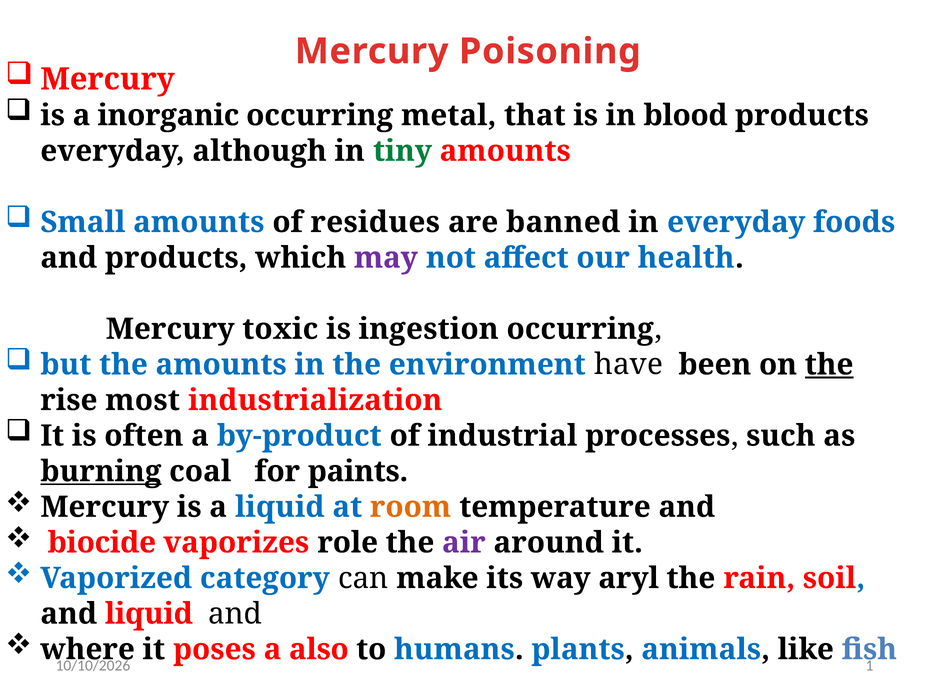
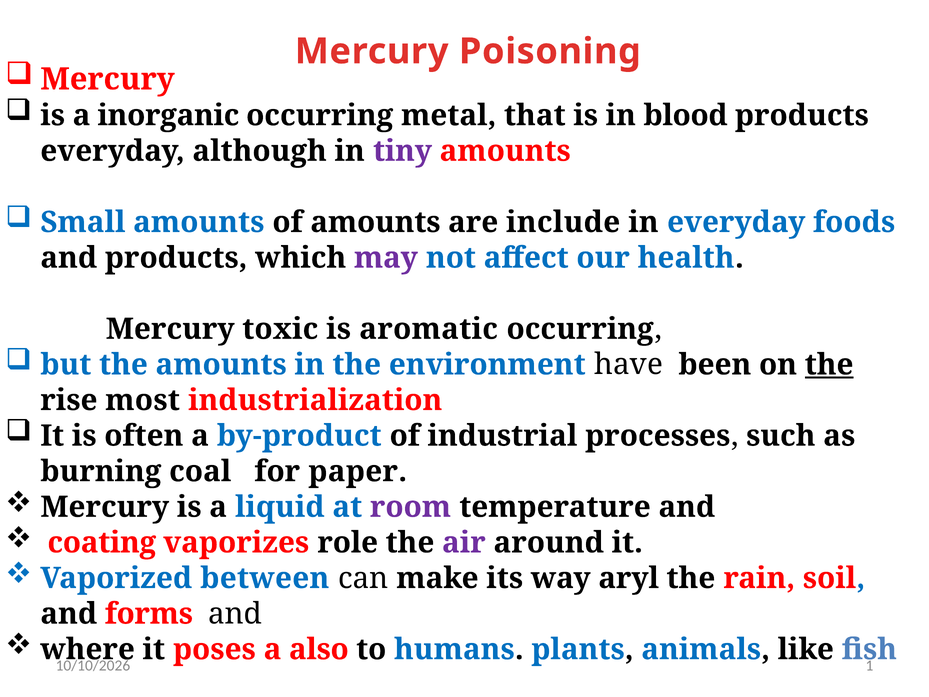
tiny colour: green -> purple
of residues: residues -> amounts
banned: banned -> include
ingestion: ingestion -> aromatic
burning underline: present -> none
paints: paints -> paper
room colour: orange -> purple
biocide: biocide -> coating
category: category -> between
and liquid: liquid -> forms
